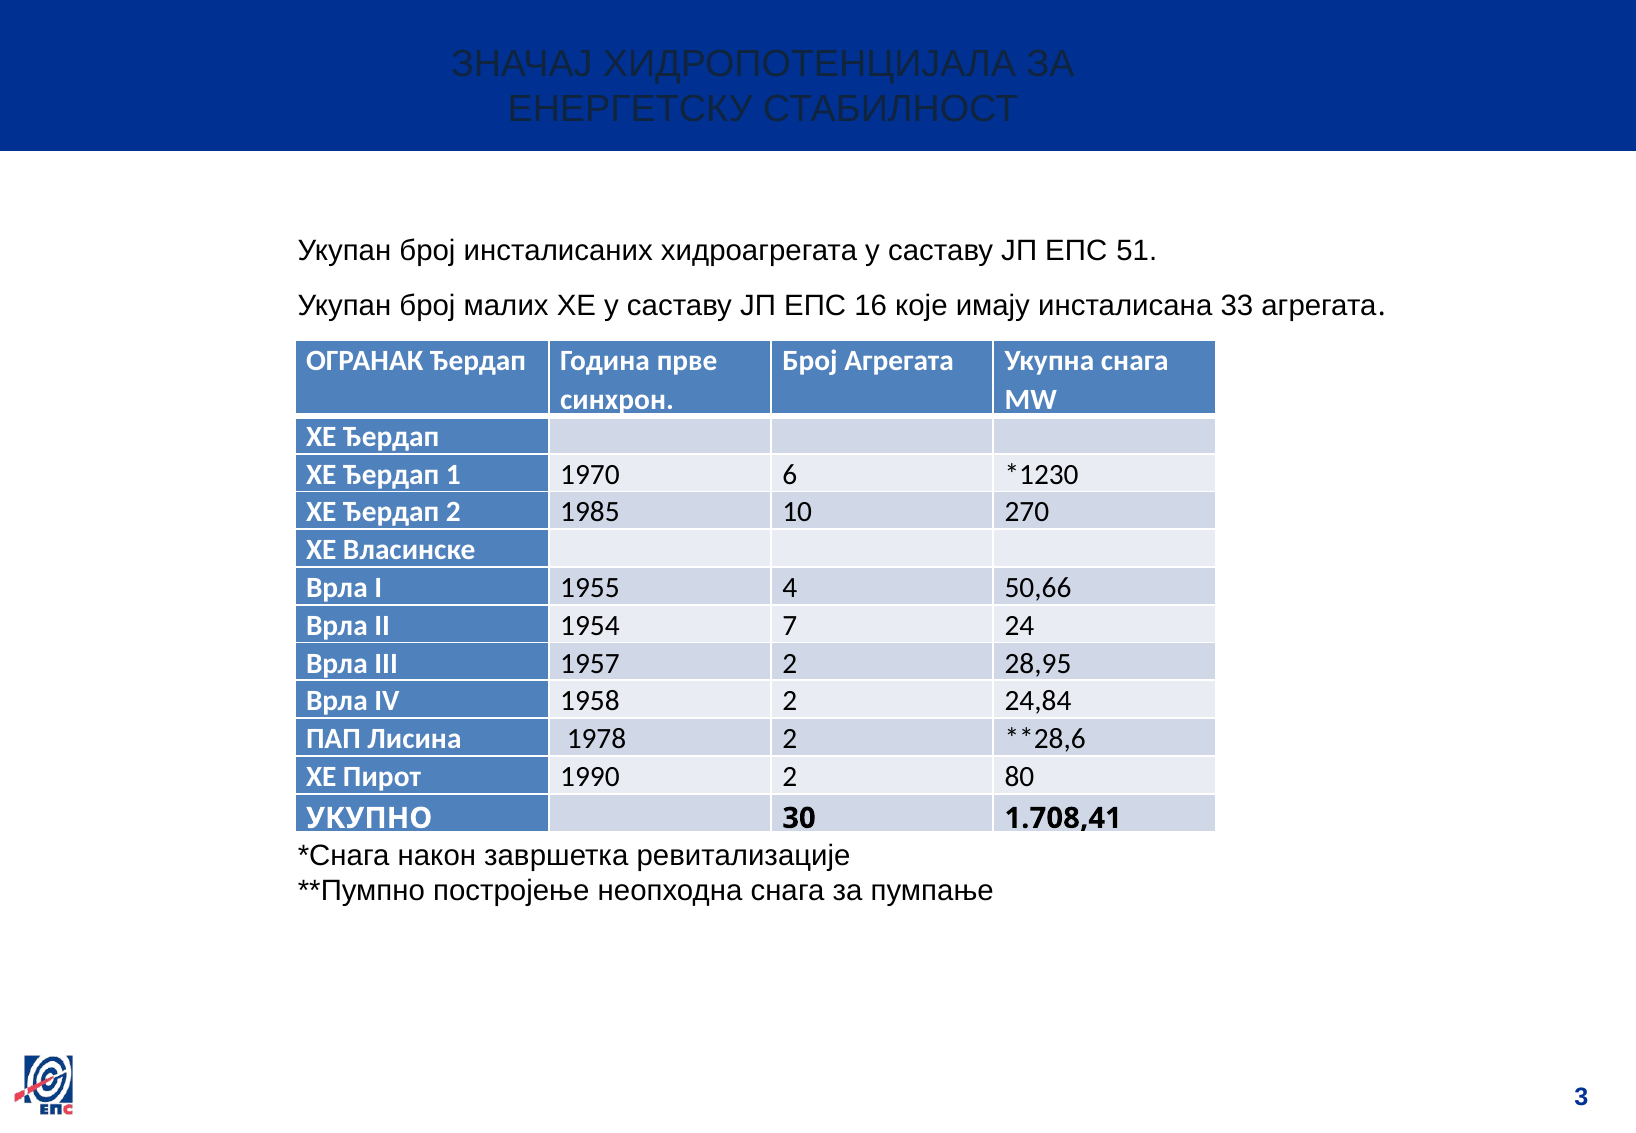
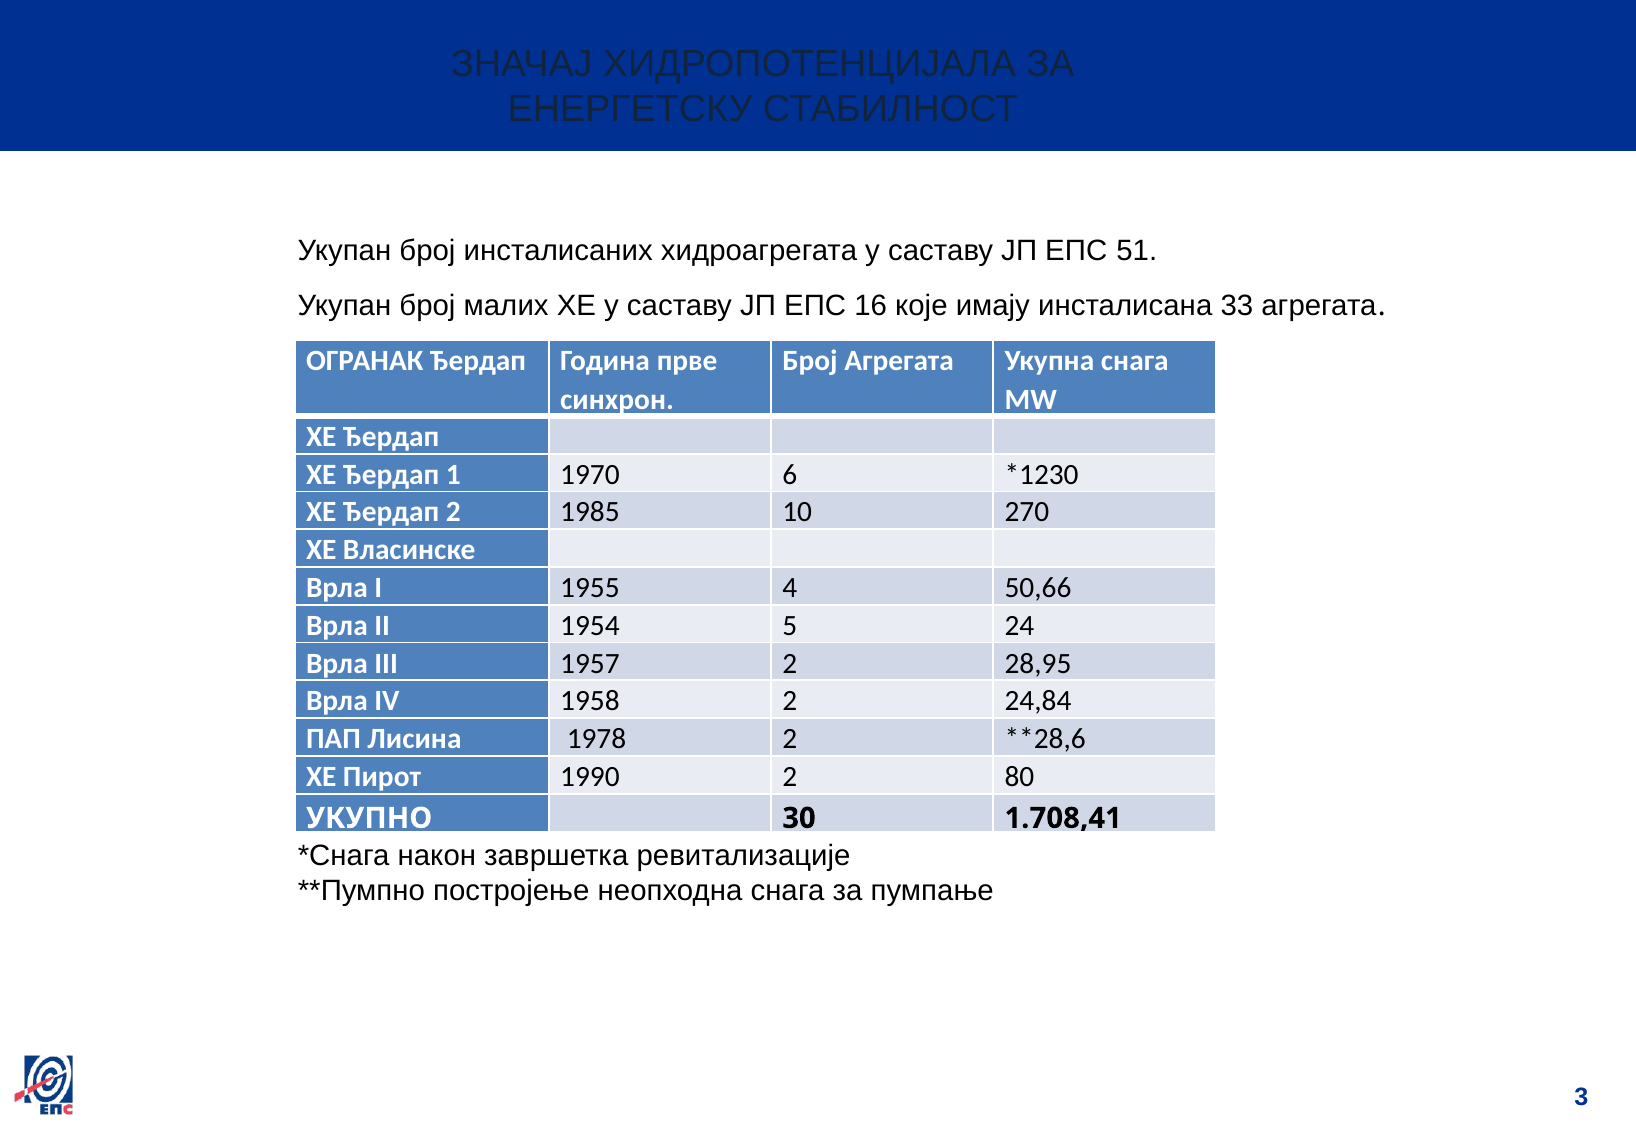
7: 7 -> 5
